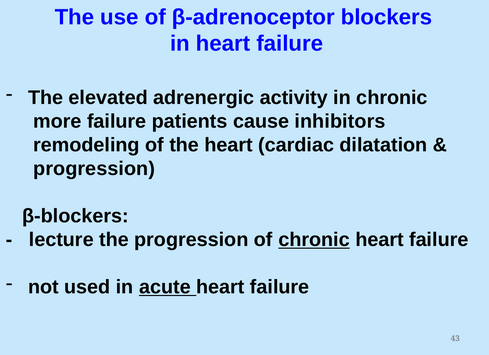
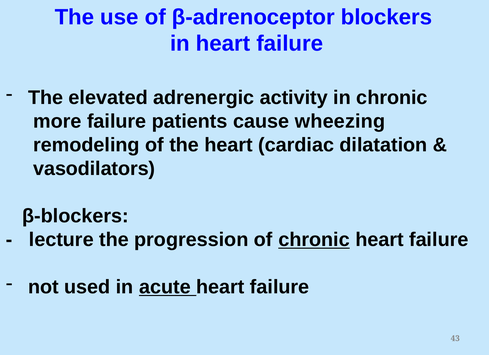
inhibitors: inhibitors -> wheezing
progression at (94, 169): progression -> vasodilators
